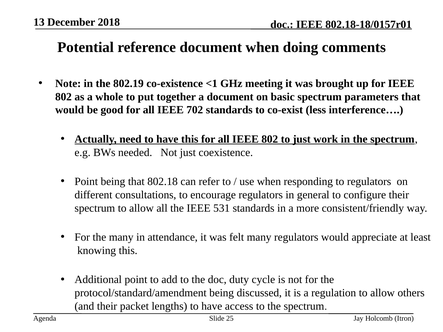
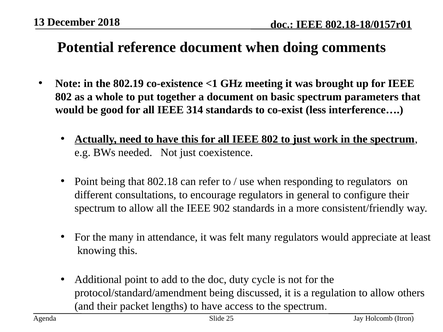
702: 702 -> 314
531: 531 -> 902
